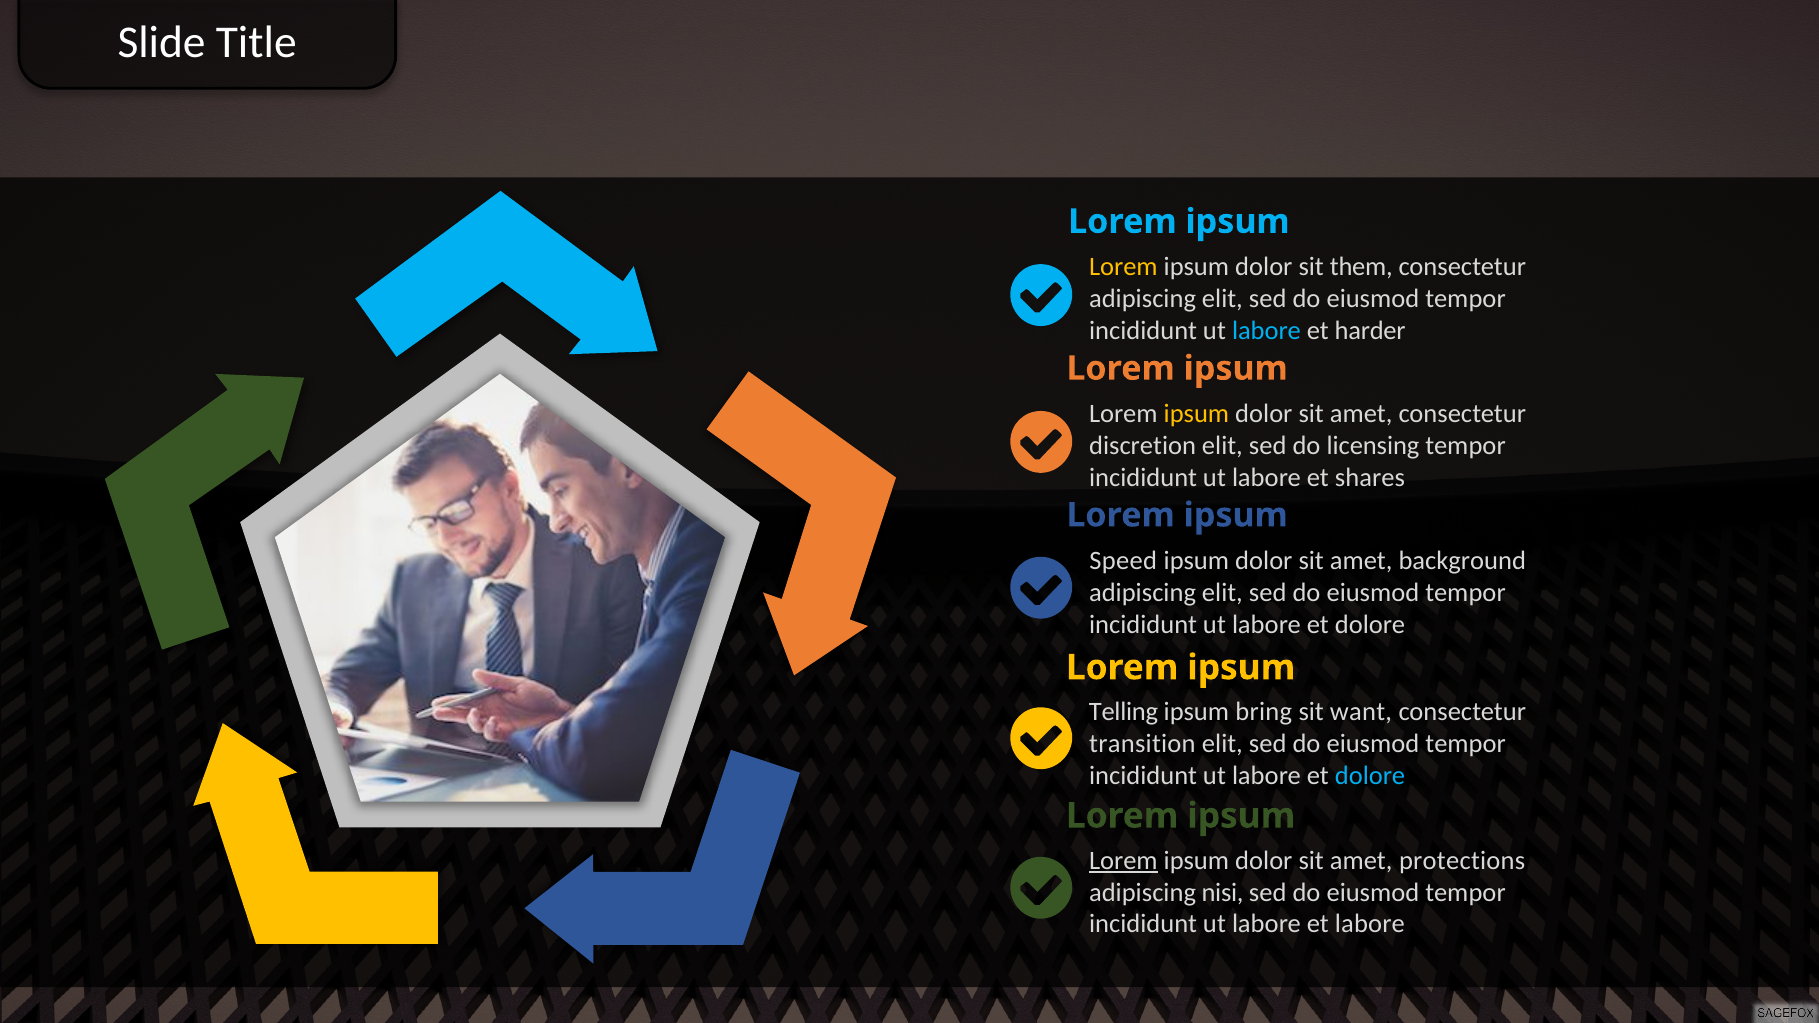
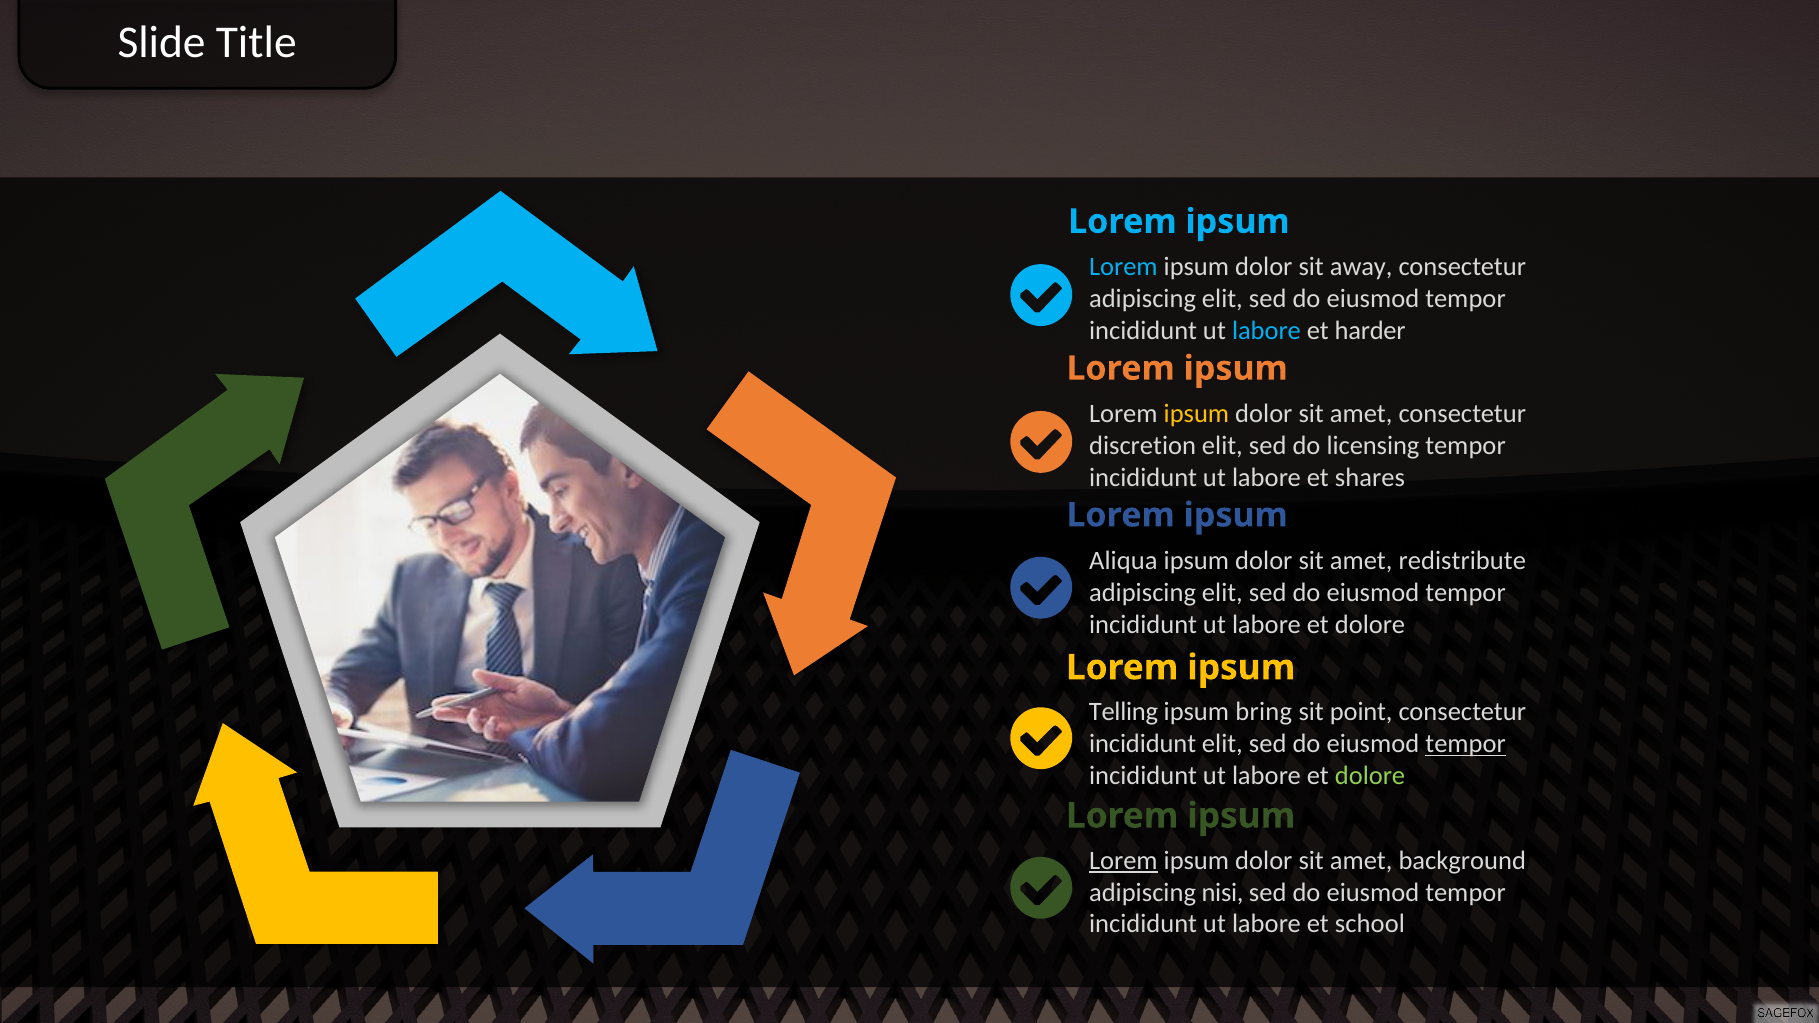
Lorem at (1123, 267) colour: yellow -> light blue
them: them -> away
Speed: Speed -> Aliqua
background: background -> redistribute
want: want -> point
transition at (1142, 744): transition -> incididunt
tempor at (1466, 744) underline: none -> present
dolore at (1370, 776) colour: light blue -> light green
protections: protections -> background
et labore: labore -> school
